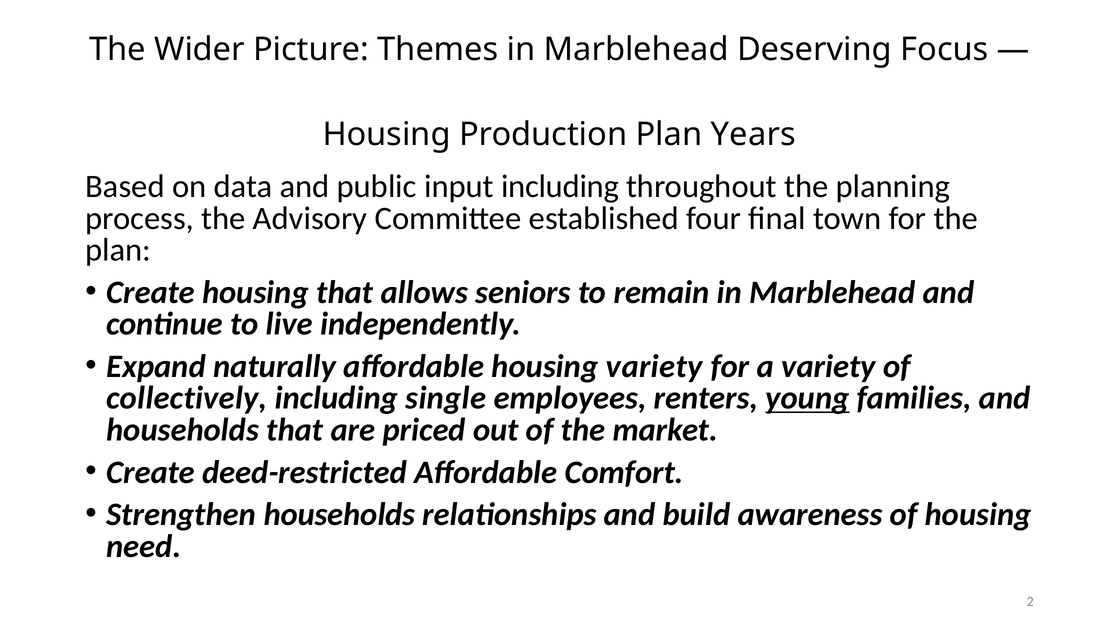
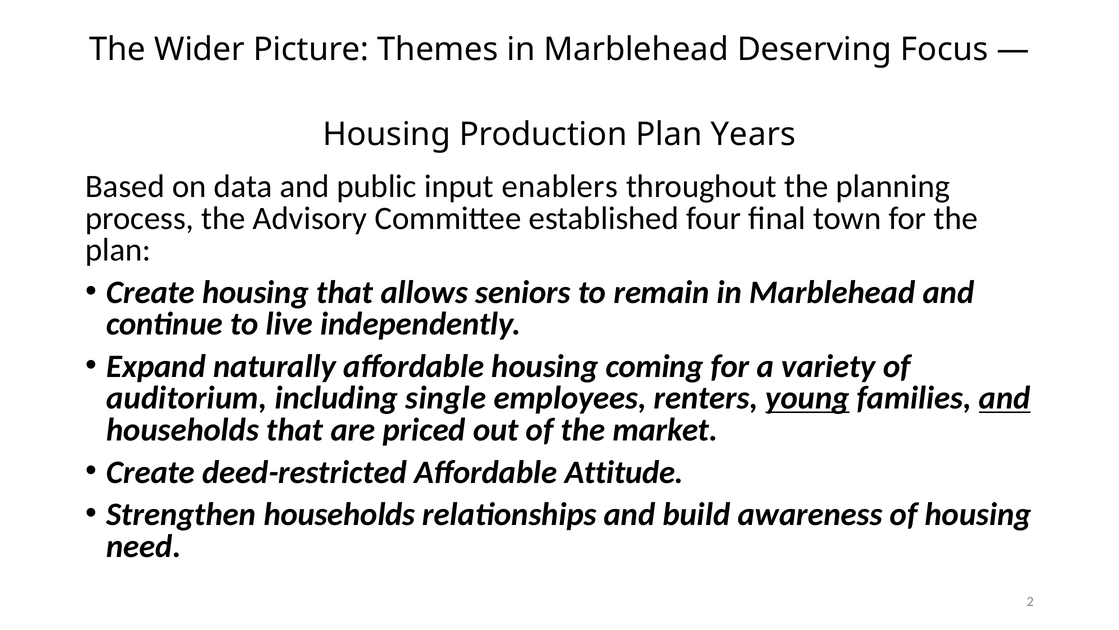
input including: including -> enablers
housing variety: variety -> coming
collectively: collectively -> auditorium
and at (1005, 398) underline: none -> present
Comfort: Comfort -> Attitude
